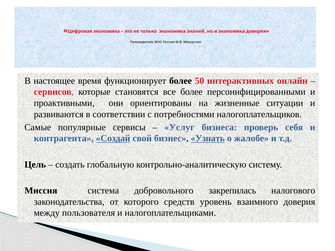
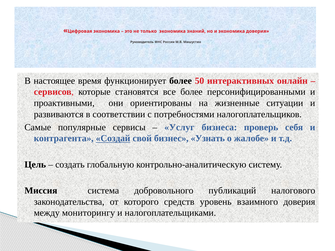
Узнать underline: present -> none
закрепилась: закрепилась -> публикаций
пользователя: пользователя -> мониторингу
